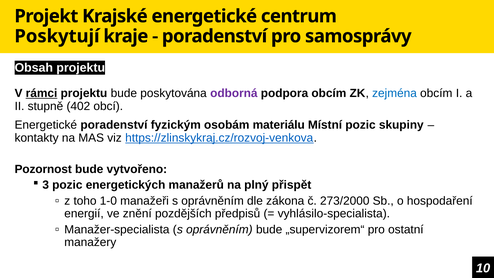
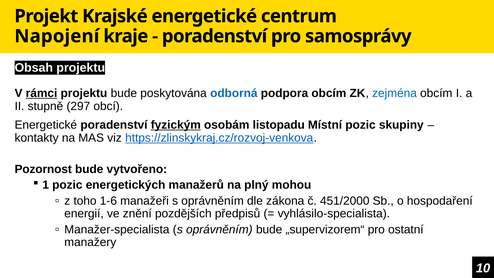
Poskytují: Poskytují -> Napojení
odborná colour: purple -> blue
402: 402 -> 297
fyzickým underline: none -> present
materiálu: materiálu -> listopadu
3: 3 -> 1
přispět: přispět -> mohou
1-0: 1-0 -> 1-6
273/2000: 273/2000 -> 451/2000
